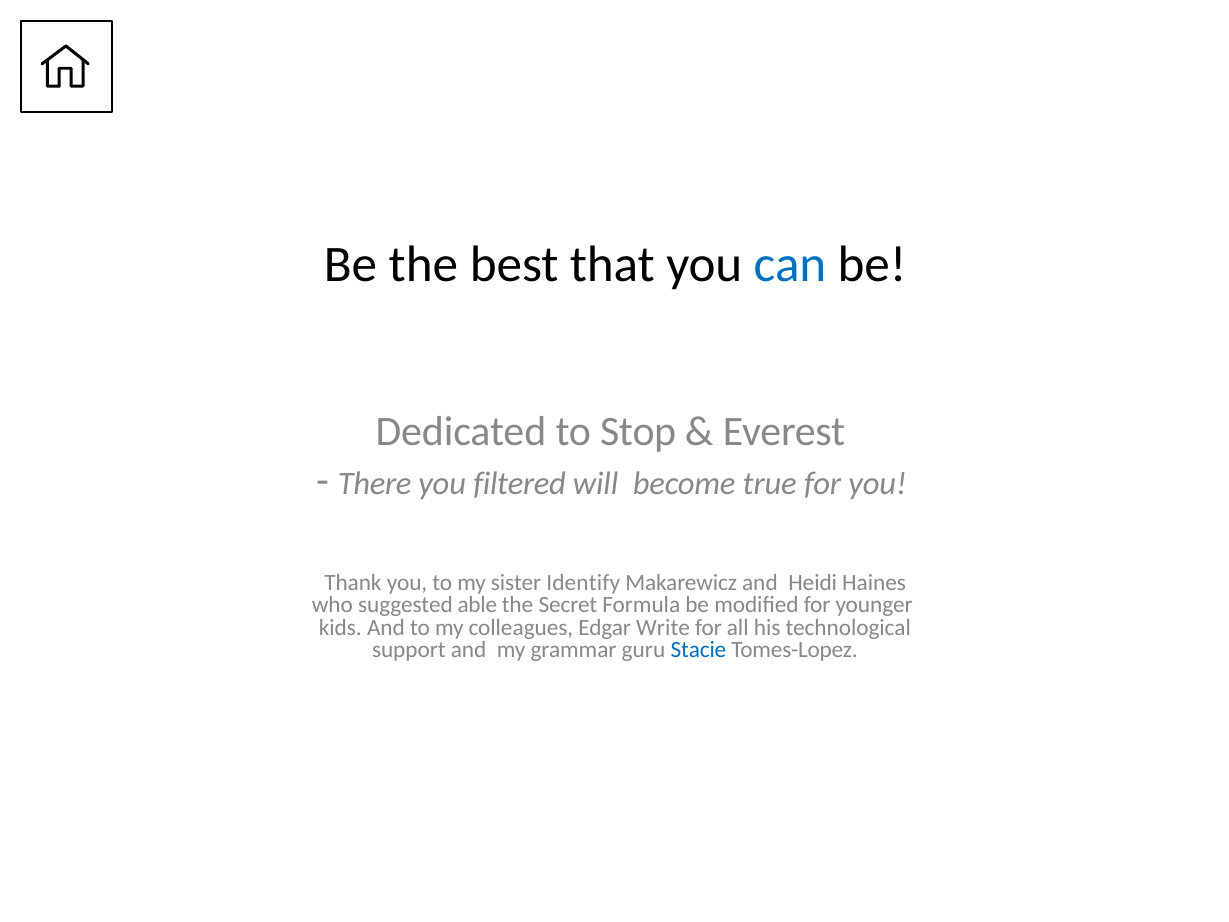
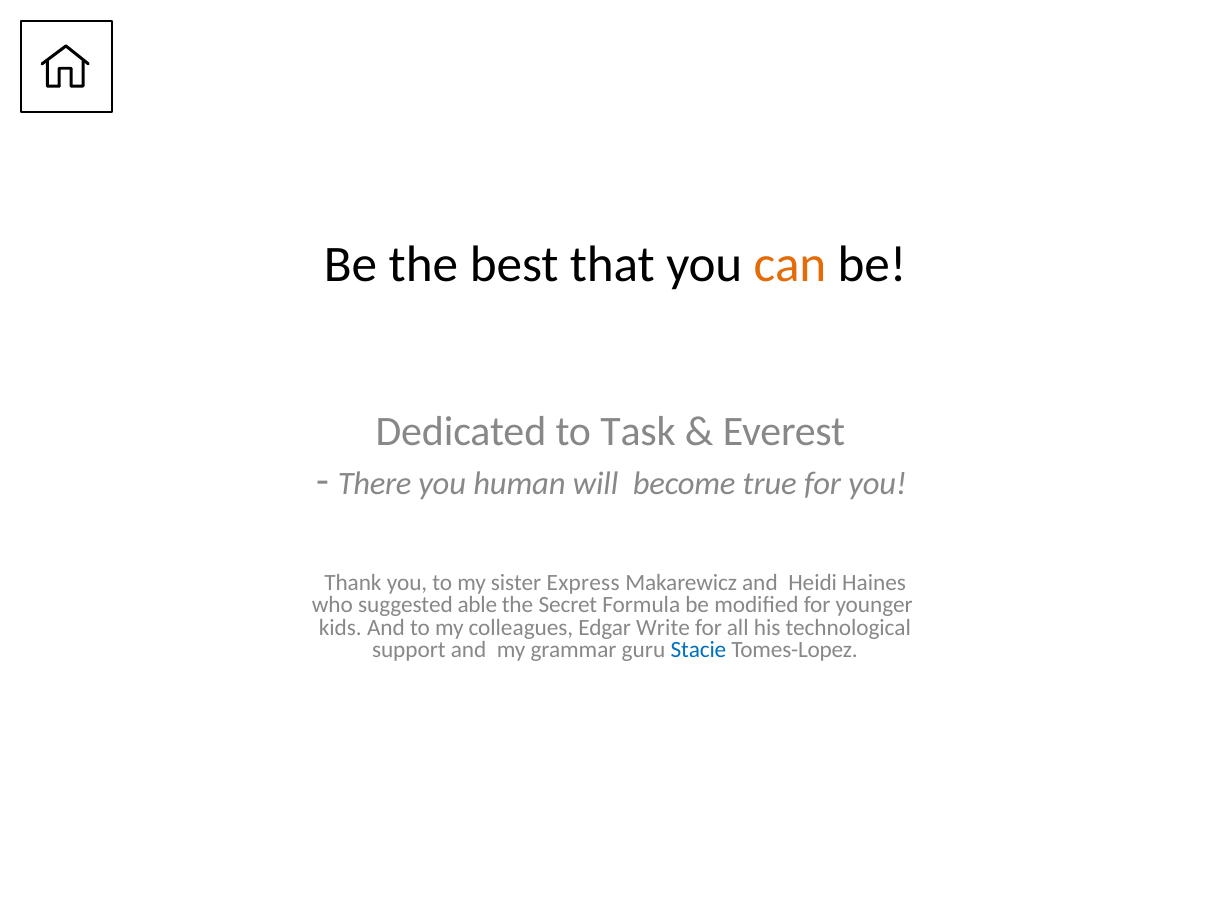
can colour: blue -> orange
Stop: Stop -> Task
filtered: filtered -> human
Identify: Identify -> Express
